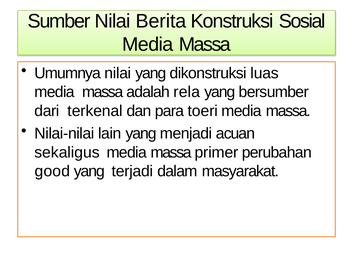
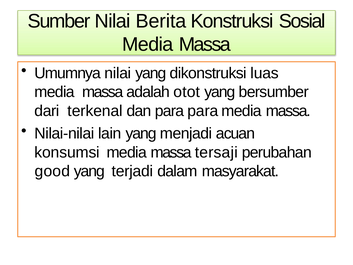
rela: rela -> otot
para toeri: toeri -> para
sekaligus: sekaligus -> konsumsi
primer: primer -> tersaji
